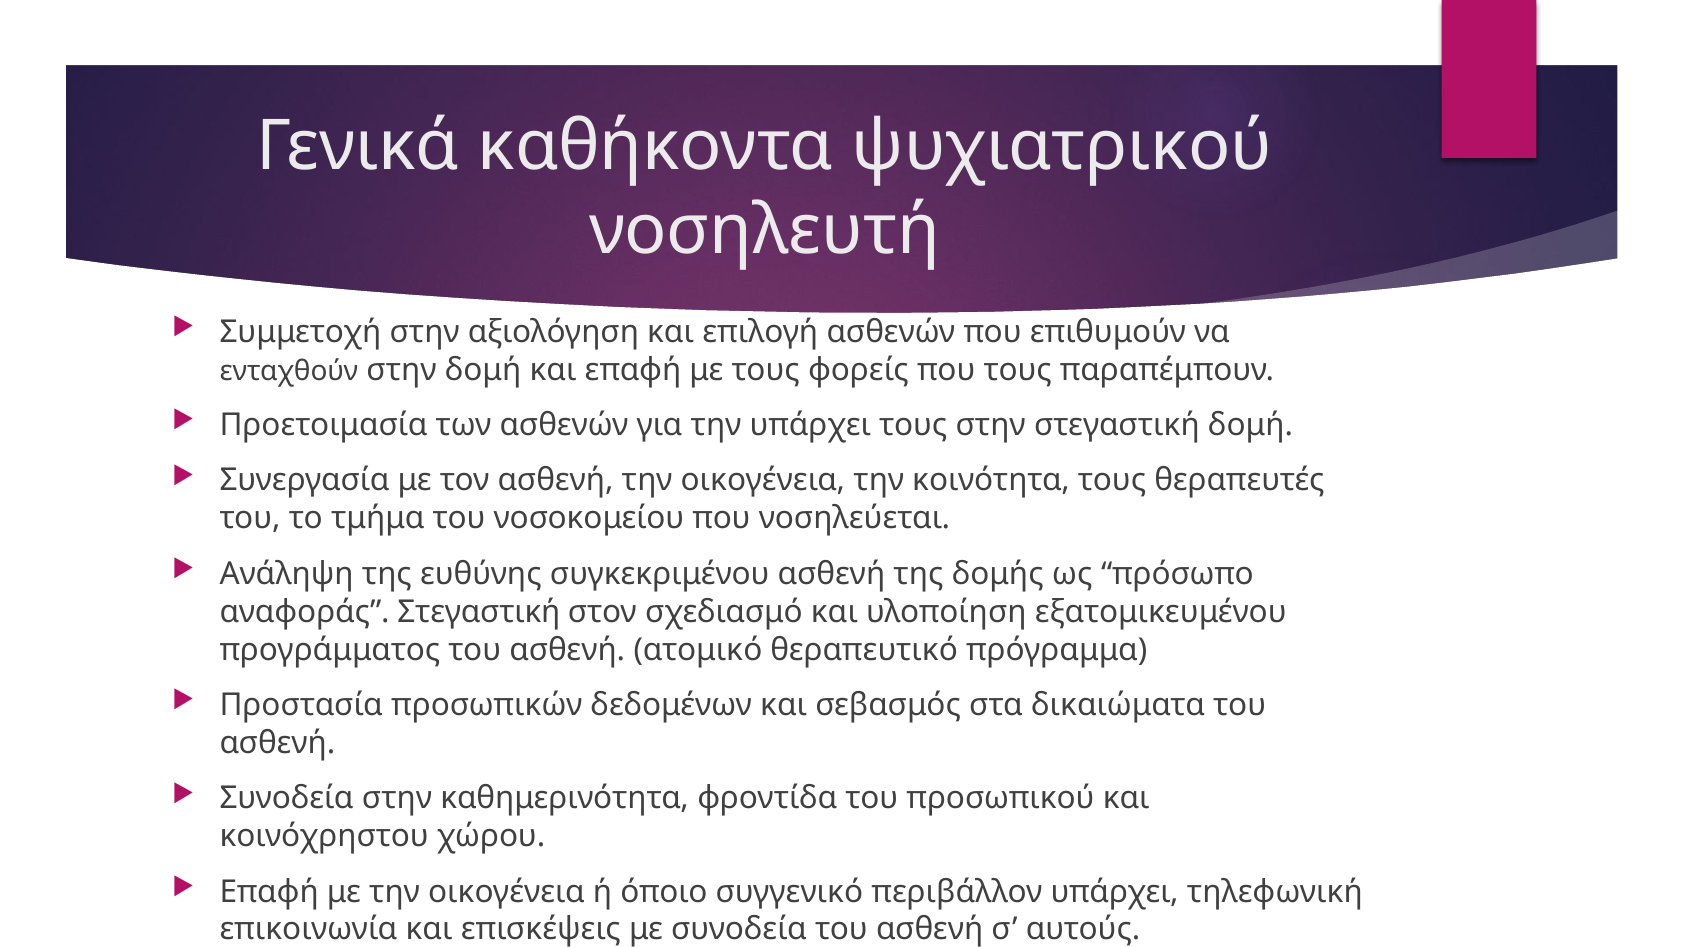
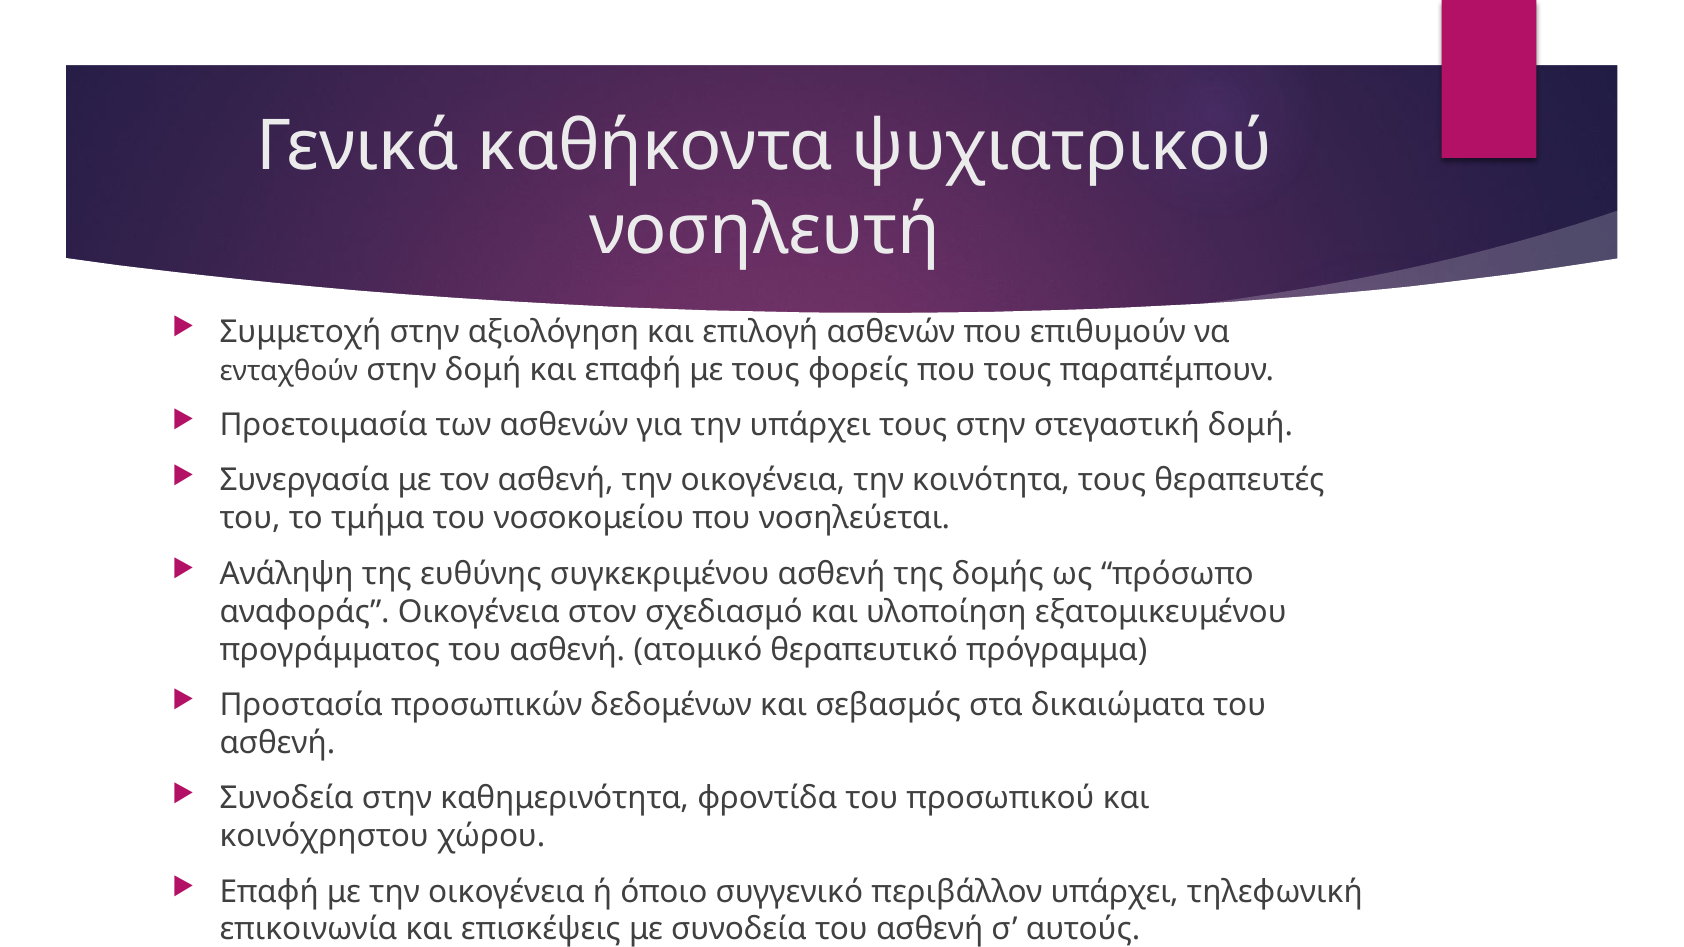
αναφοράς Στεγαστική: Στεγαστική -> Οικογένεια
